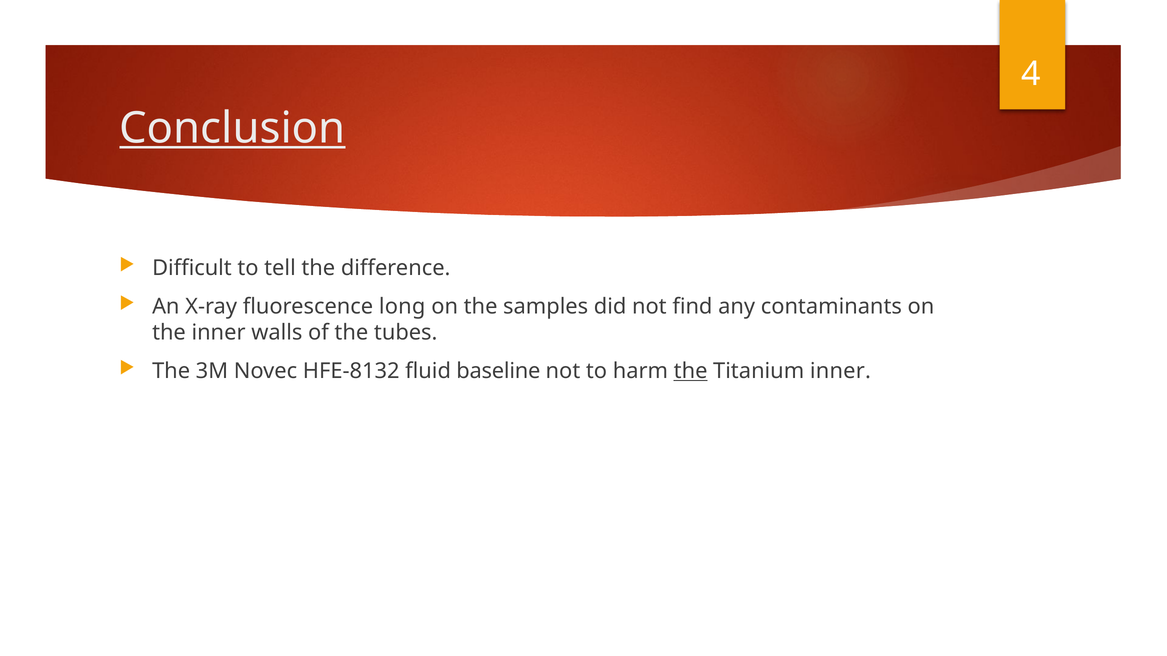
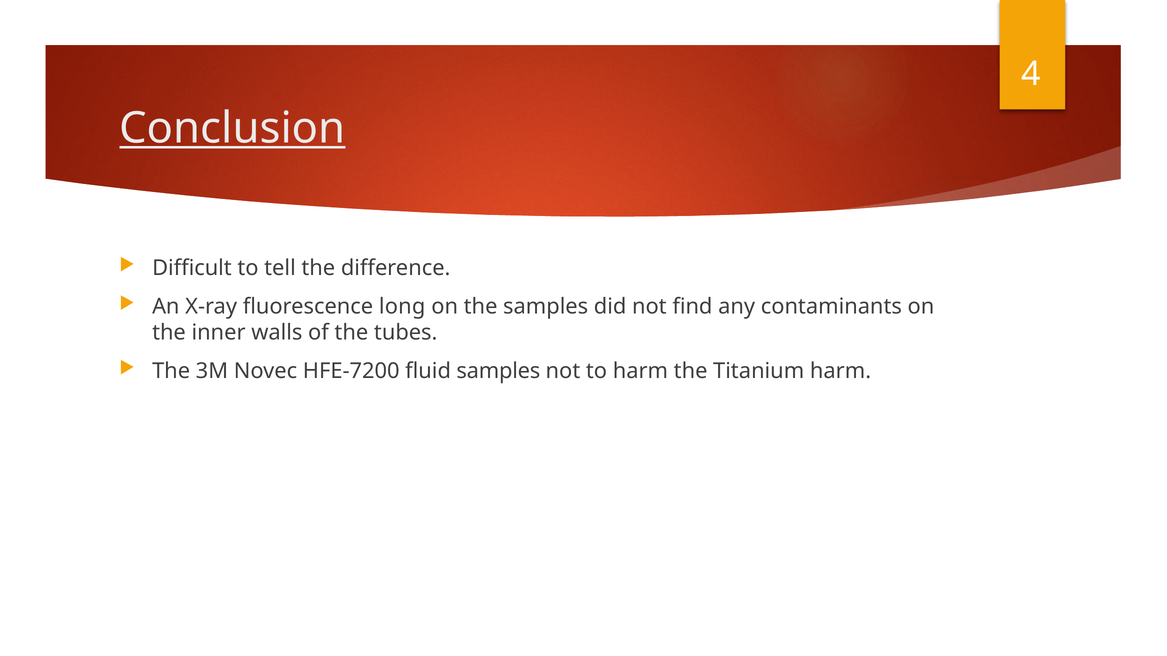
HFE-8132: HFE-8132 -> HFE-7200
fluid baseline: baseline -> samples
the at (691, 371) underline: present -> none
Titanium inner: inner -> harm
